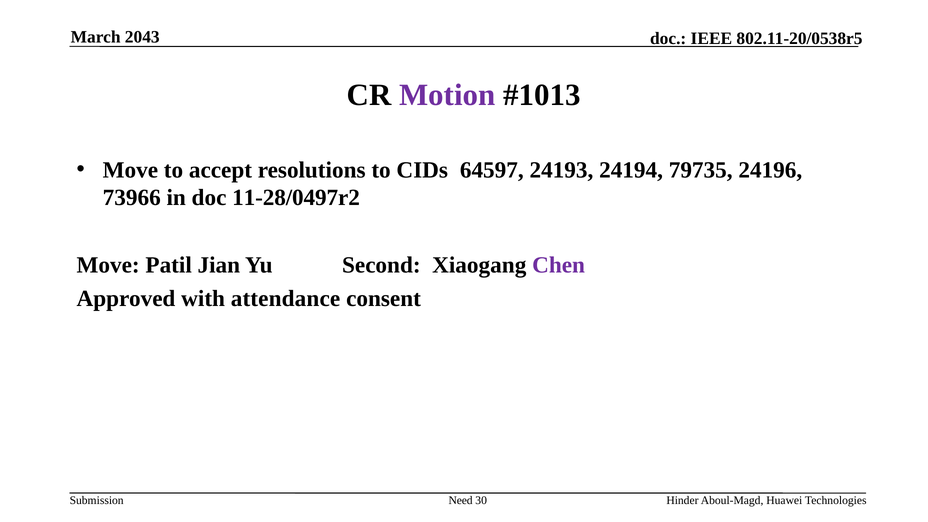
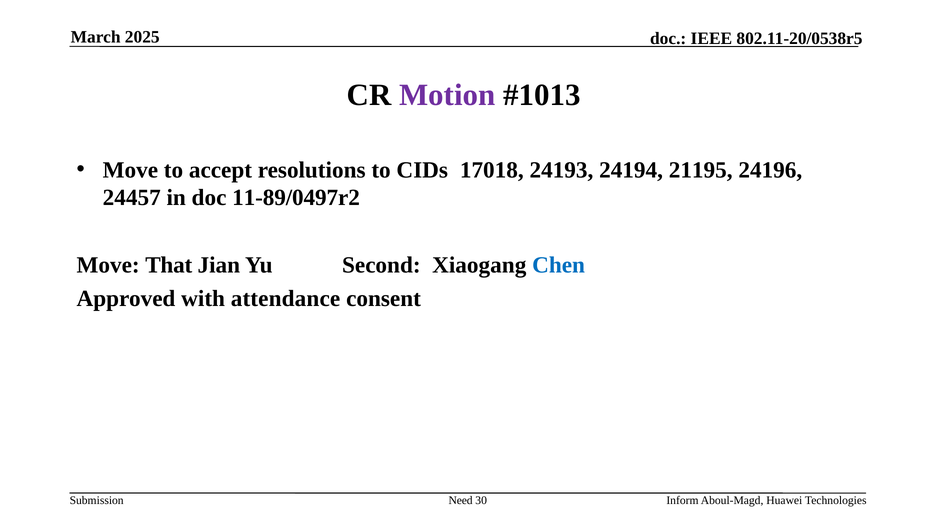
2043: 2043 -> 2025
64597: 64597 -> 17018
79735: 79735 -> 21195
73966: 73966 -> 24457
11-28/0497r2: 11-28/0497r2 -> 11-89/0497r2
Patil: Patil -> That
Chen colour: purple -> blue
Hinder: Hinder -> Inform
